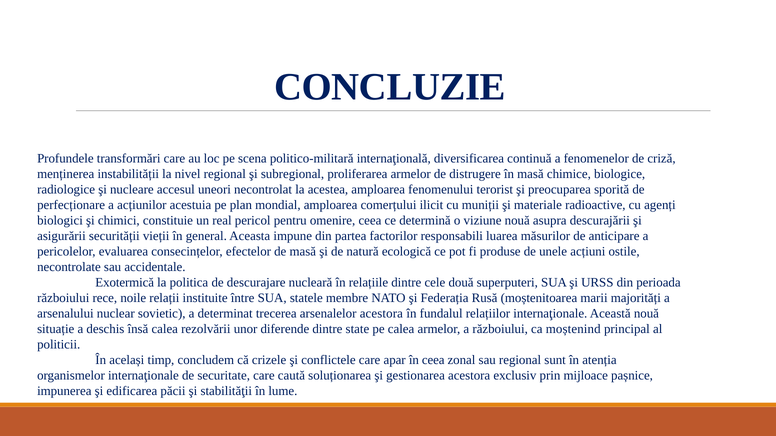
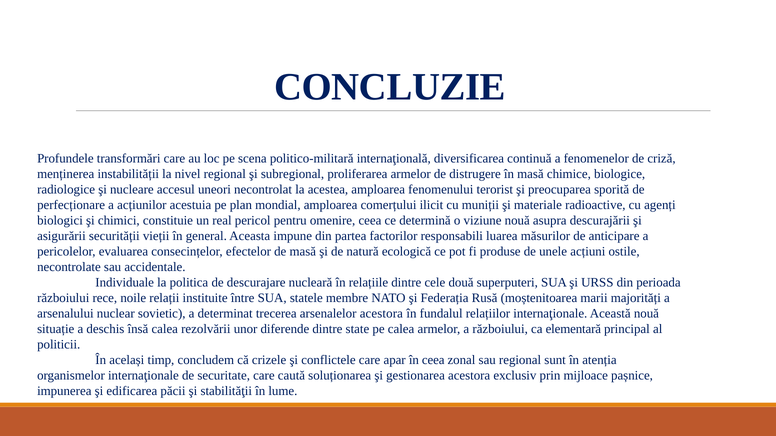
Exotermică: Exotermică -> Individuale
moștenind: moștenind -> elementară
